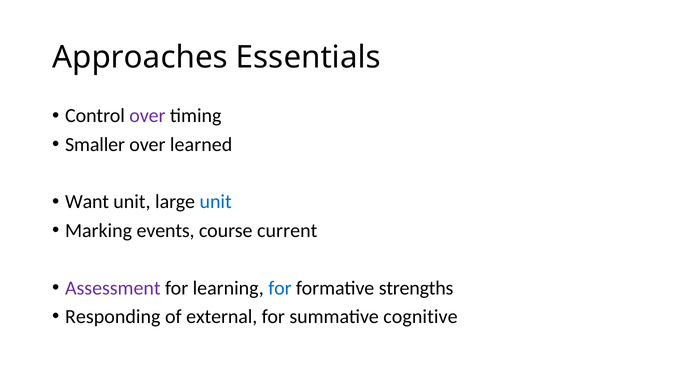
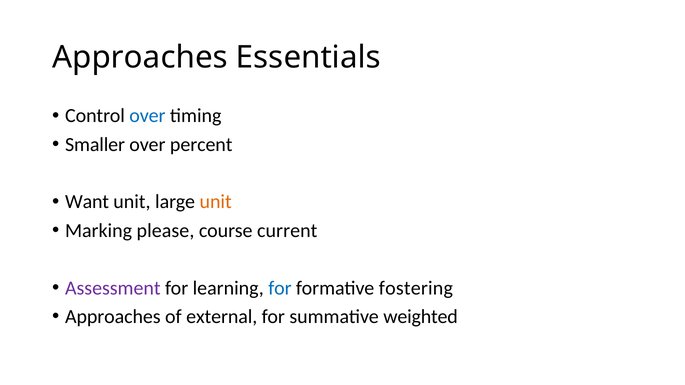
over at (147, 116) colour: purple -> blue
learned: learned -> percent
unit at (216, 202) colour: blue -> orange
events: events -> please
strengths: strengths -> fostering
Responding at (113, 317): Responding -> Approaches
cognitive: cognitive -> weighted
